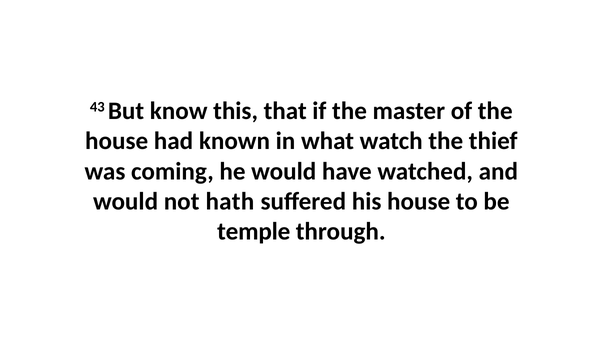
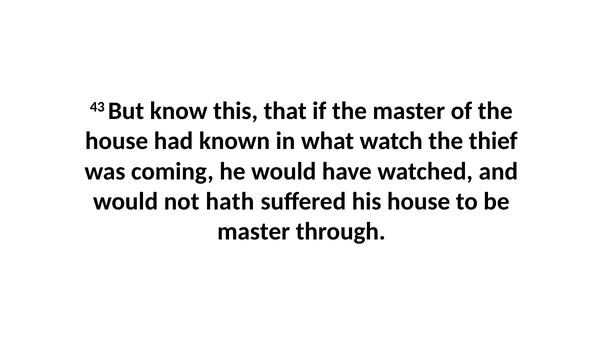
temple at (254, 232): temple -> master
